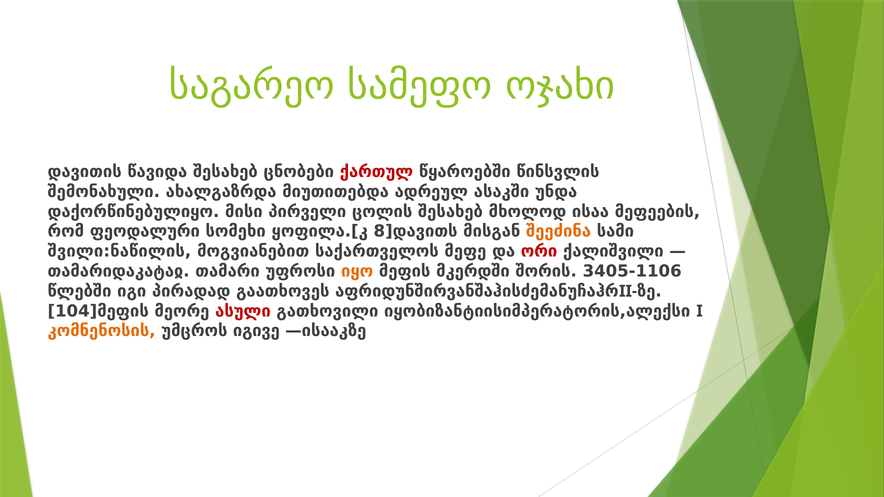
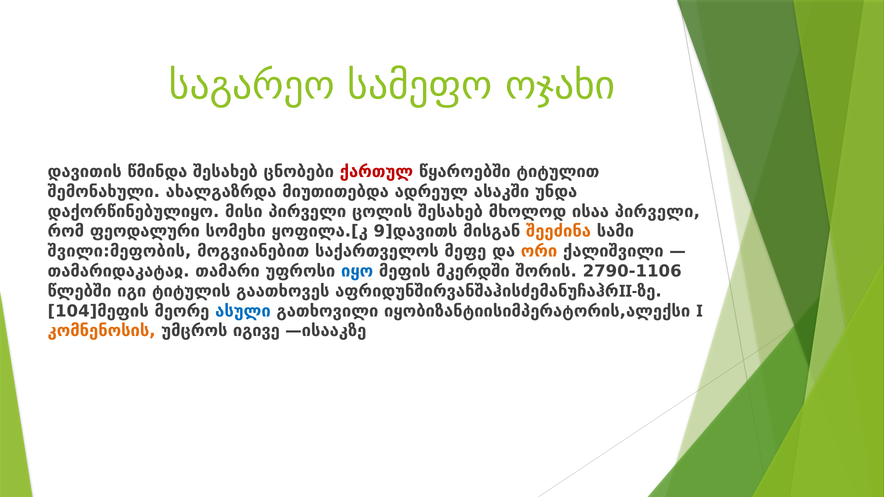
წავიდა: წავიდა -> წმინდა
წინსვლის: წინსვლის -> ტიტულით
ისაა მეფეების: მეფეების -> პირველი
8]დავითს: 8]დავითს -> 9]დავითს
შვილი:ნაწილის: შვილი:ნაწილის -> შვილი:მეფობის
ორი colour: red -> orange
იყო colour: orange -> blue
3405-1106: 3405-1106 -> 2790-1106
პირადად: პირადად -> ტიტულის
ასული colour: red -> blue
